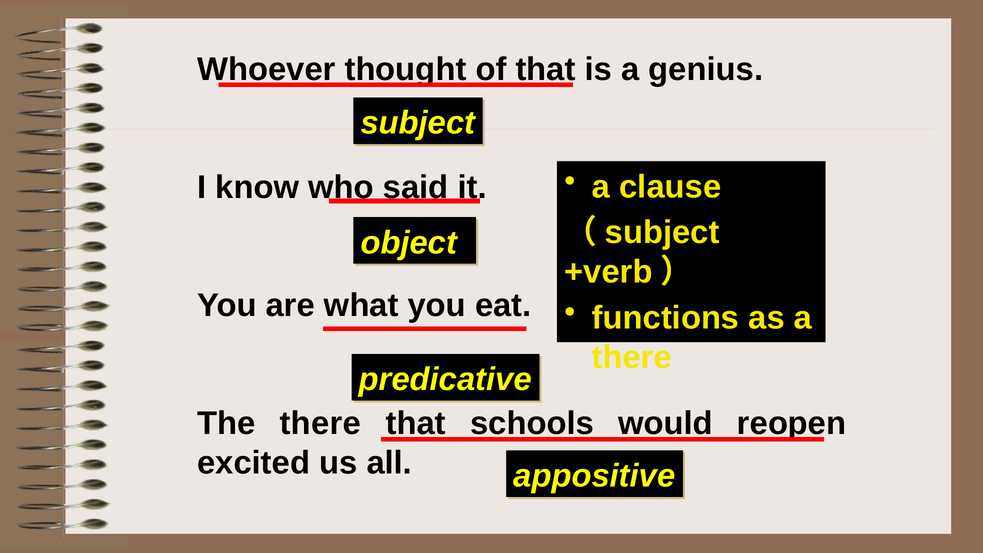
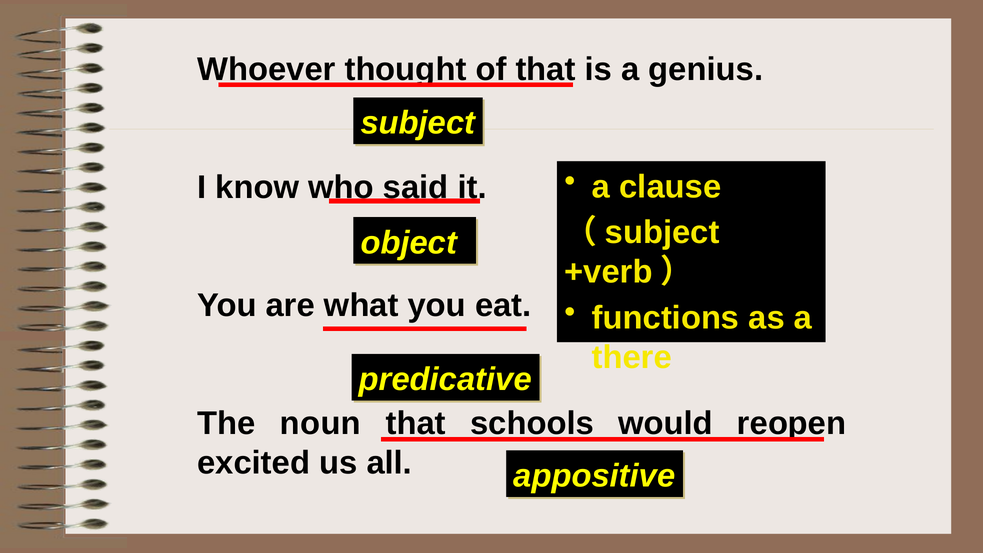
The there: there -> noun
